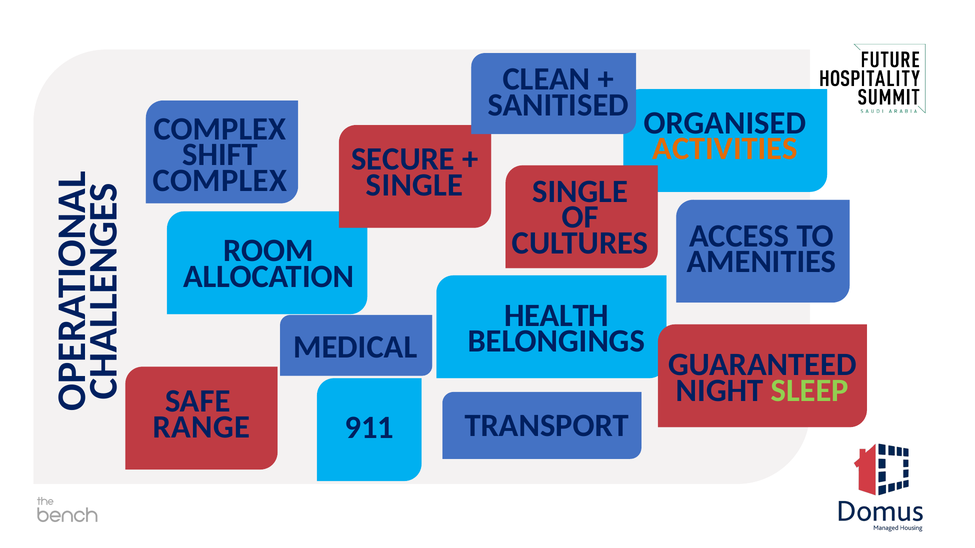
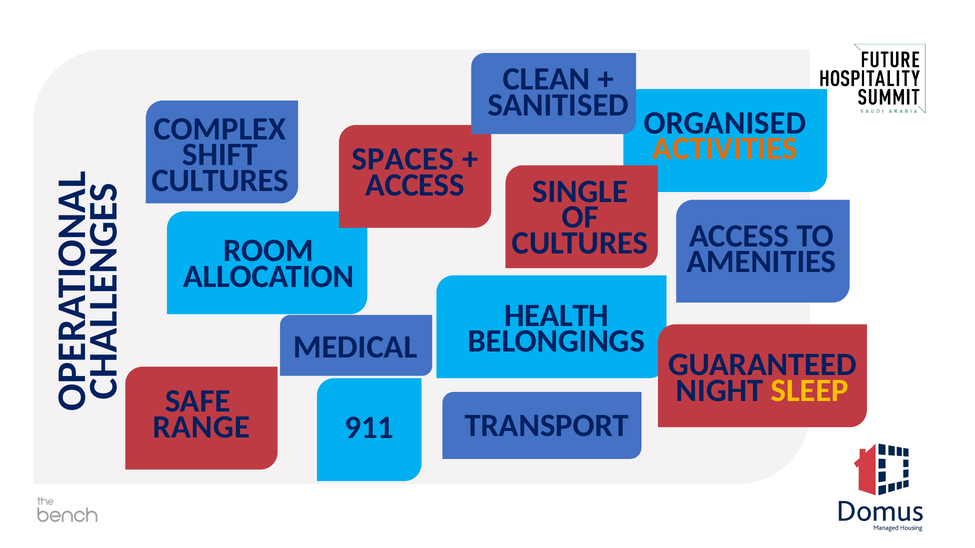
SECURE: SECURE -> SPACES
COMPLEX at (220, 181): COMPLEX -> CULTURES
SINGLE at (415, 185): SINGLE -> ACCESS
SLEEP colour: light green -> yellow
